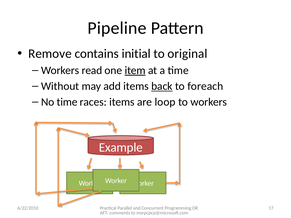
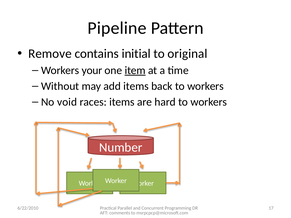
read: read -> your
back underline: present -> none
foreach at (205, 86): foreach -> workers
No time: time -> void
loop: loop -> hard
Example: Example -> Number
